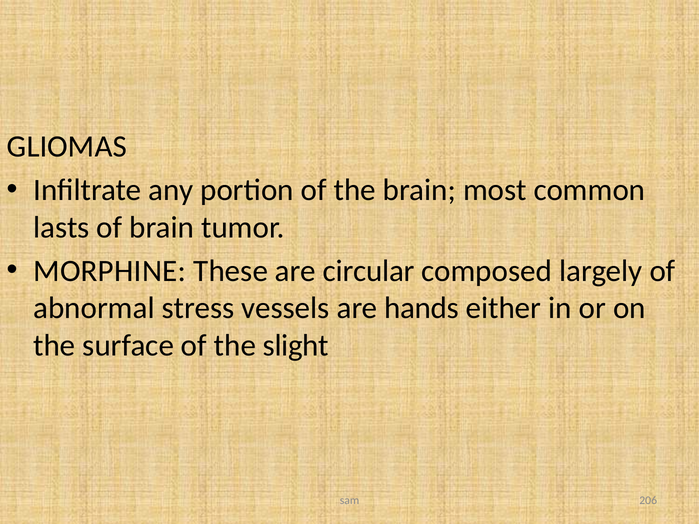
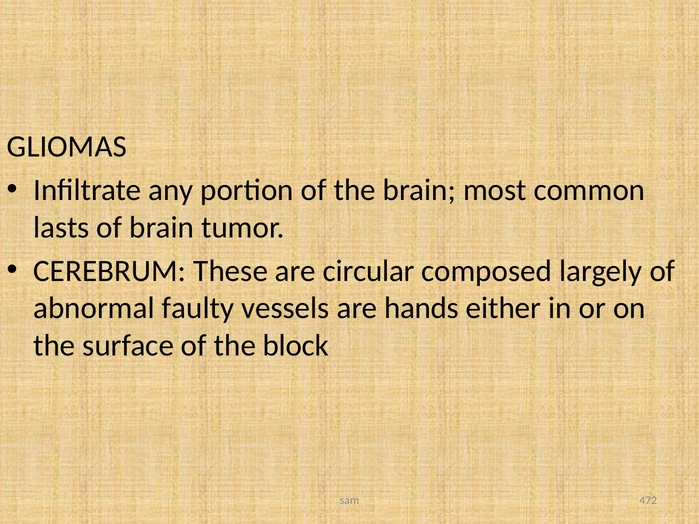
MORPHINE: MORPHINE -> CEREBRUM
stress: stress -> faulty
slight: slight -> block
206: 206 -> 472
